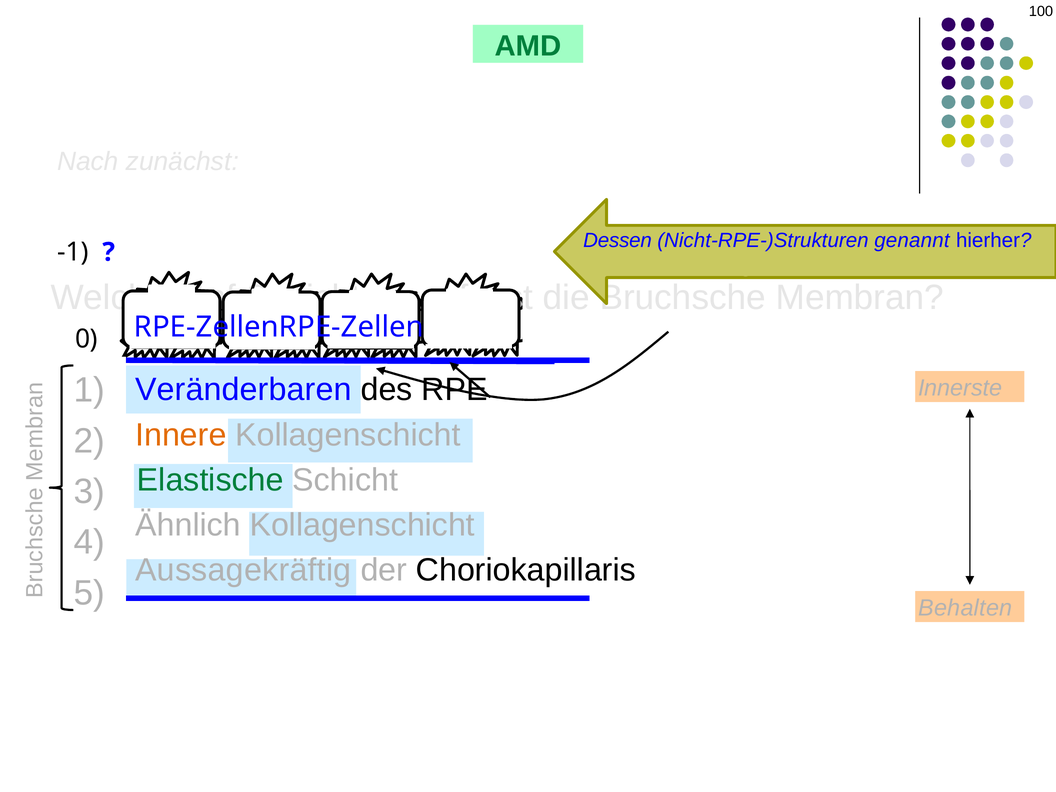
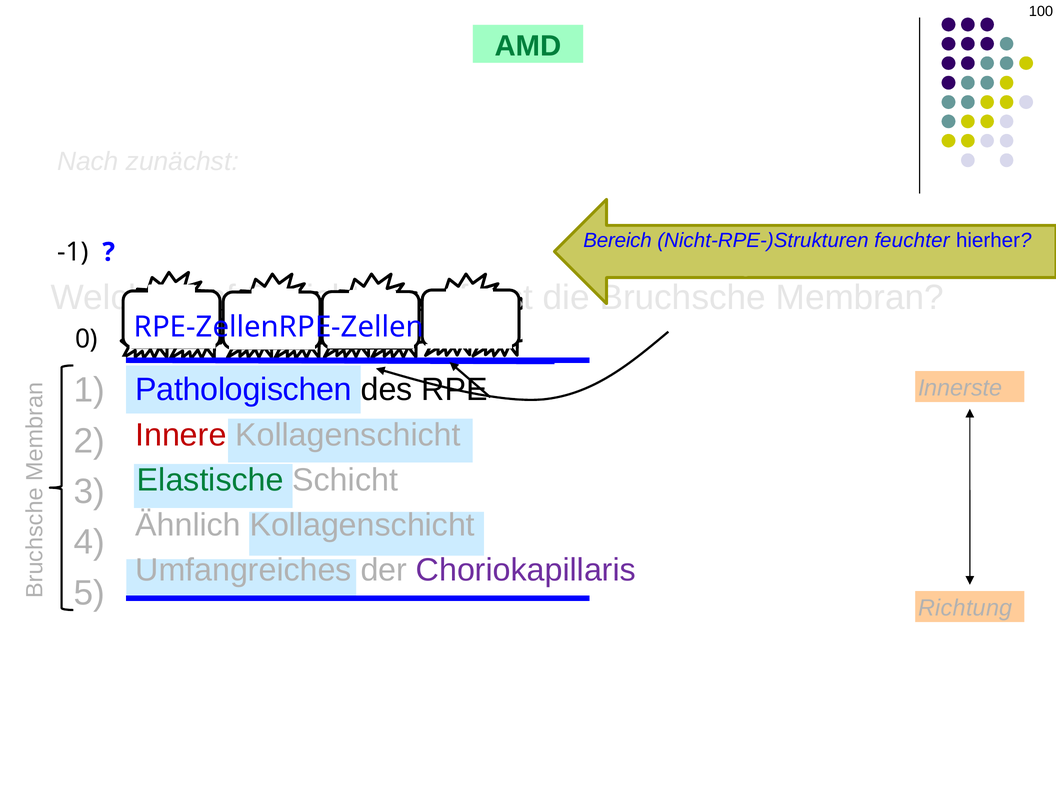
Dessen: Dessen -> Bereich
genannt: genannt -> feuchter
Veränderbaren: Veränderbaren -> Pathologischen
Innere colour: orange -> red
Aussagekräftig: Aussagekräftig -> Umfangreiches
Choriokapillaris colour: black -> purple
Behalten: Behalten -> Richtung
